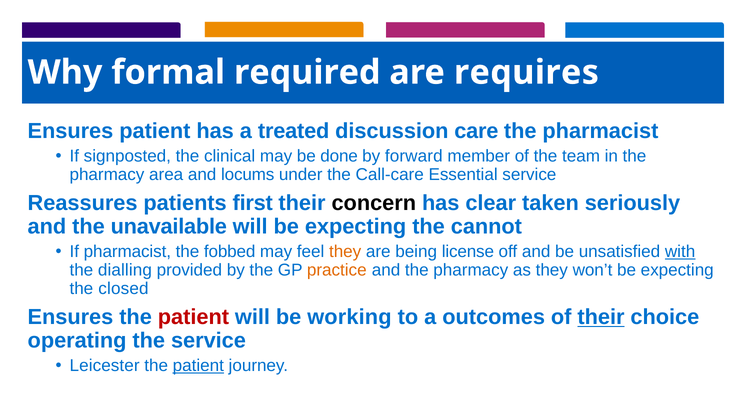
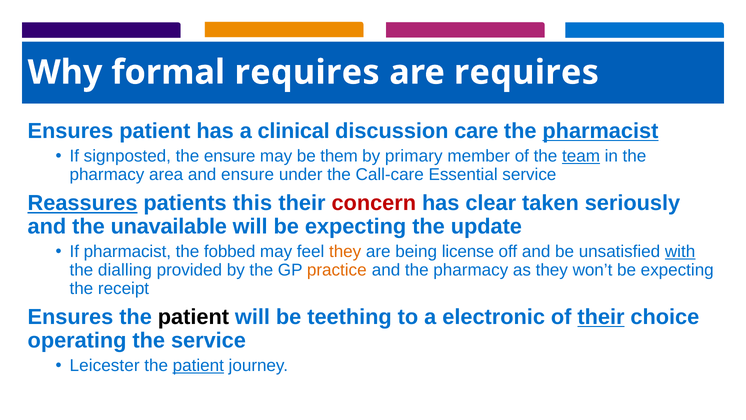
formal required: required -> requires
treated: treated -> clinical
pharmacist at (600, 131) underline: none -> present
the clinical: clinical -> ensure
done: done -> them
forward: forward -> primary
team underline: none -> present
and locums: locums -> ensure
Reassures underline: none -> present
first: first -> this
concern colour: black -> red
cannot: cannot -> update
closed: closed -> receipt
patient at (193, 317) colour: red -> black
working: working -> teething
outcomes: outcomes -> electronic
